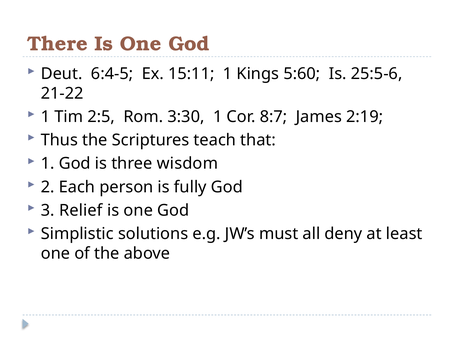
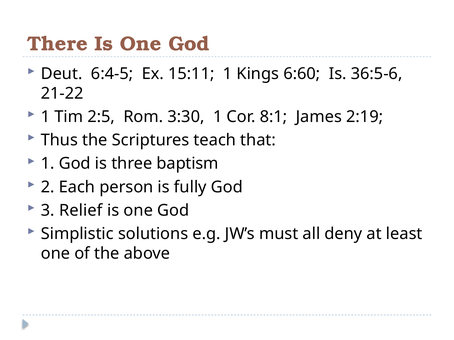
5:60: 5:60 -> 6:60
25:5-6: 25:5-6 -> 36:5-6
8:7: 8:7 -> 8:1
wisdom: wisdom -> baptism
